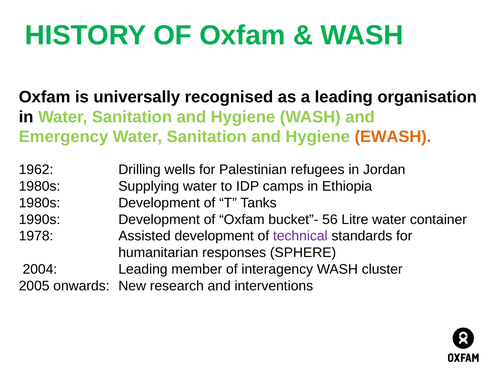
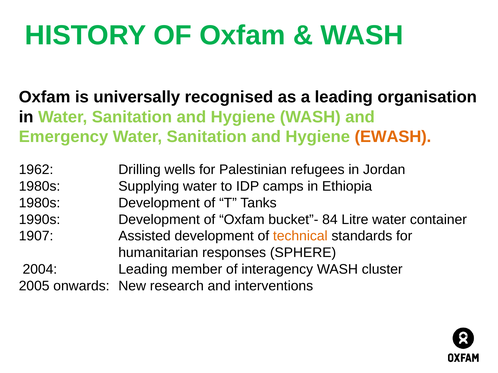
56: 56 -> 84
1978: 1978 -> 1907
technical colour: purple -> orange
